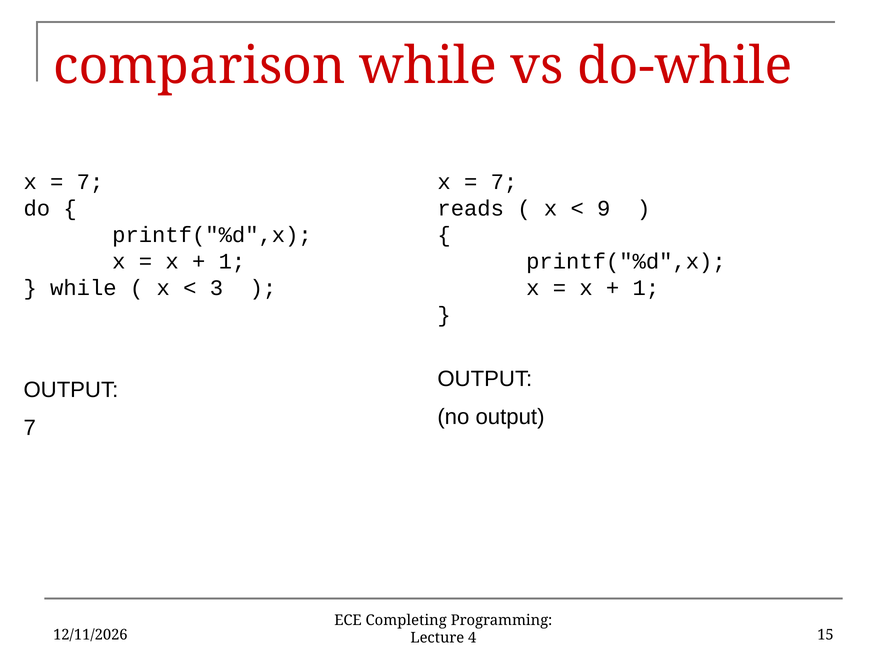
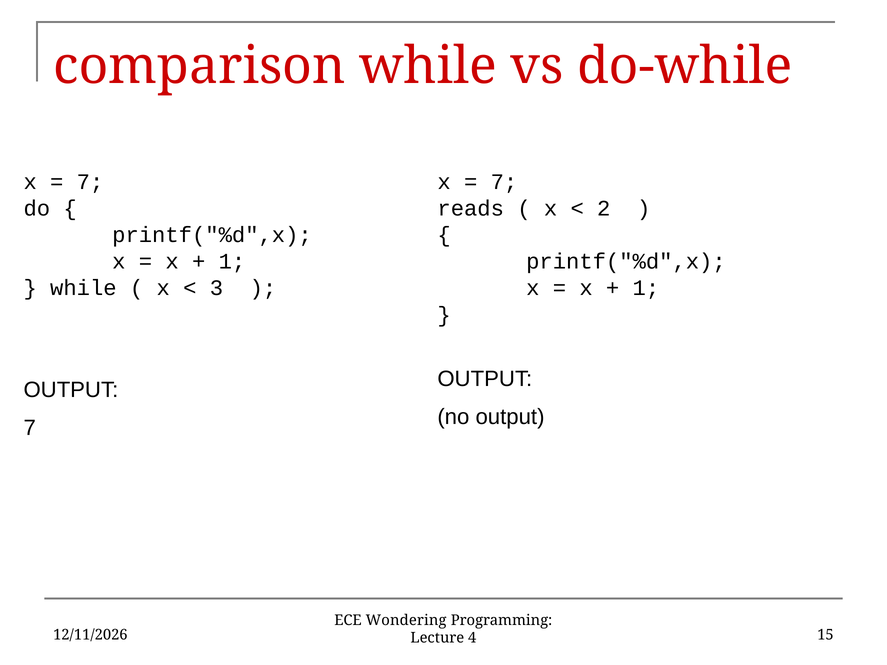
9: 9 -> 2
Completing: Completing -> Wondering
